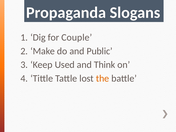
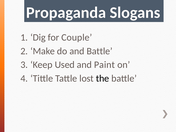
and Public: Public -> Battle
Think: Think -> Paint
the colour: orange -> black
